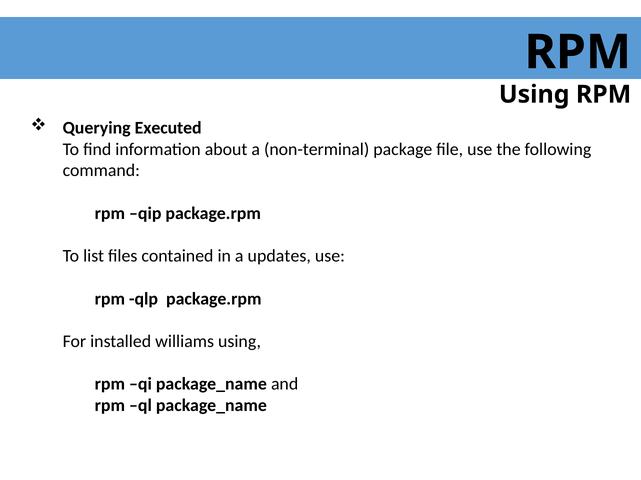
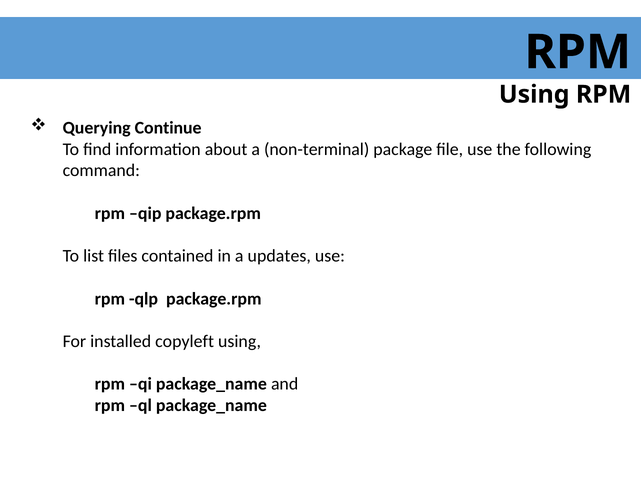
Executed: Executed -> Continue
williams: williams -> copyleft
